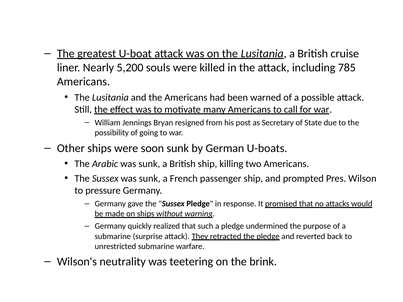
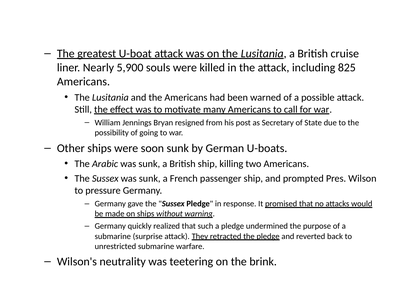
5,200: 5,200 -> 5,900
785: 785 -> 825
